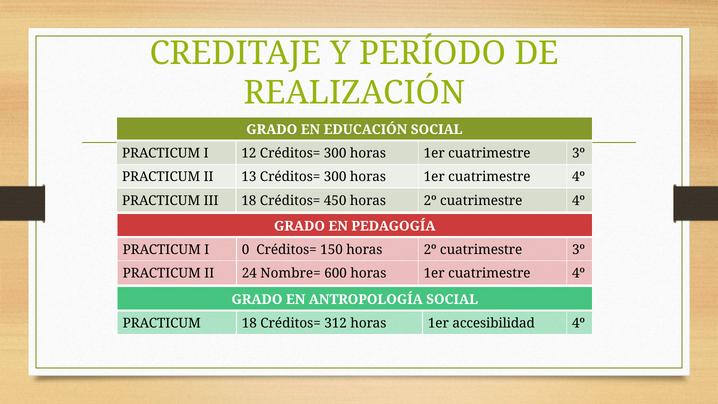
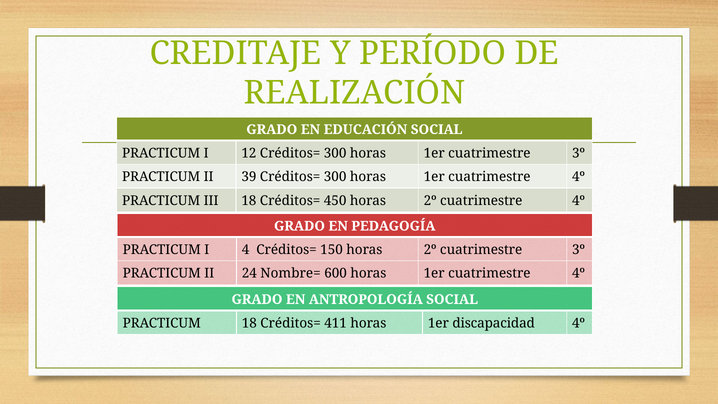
13: 13 -> 39
0: 0 -> 4
312: 312 -> 411
accesibilidad: accesibilidad -> discapacidad
